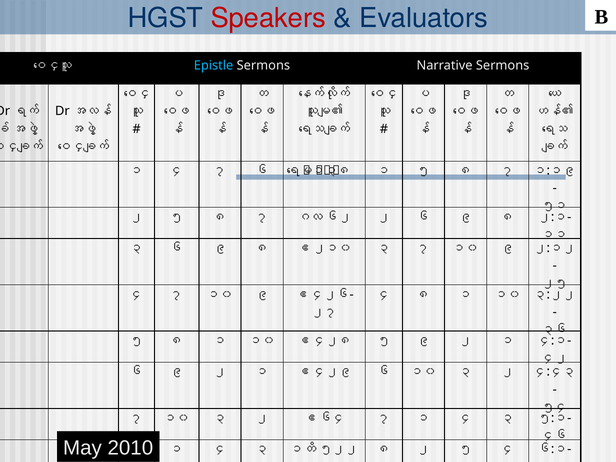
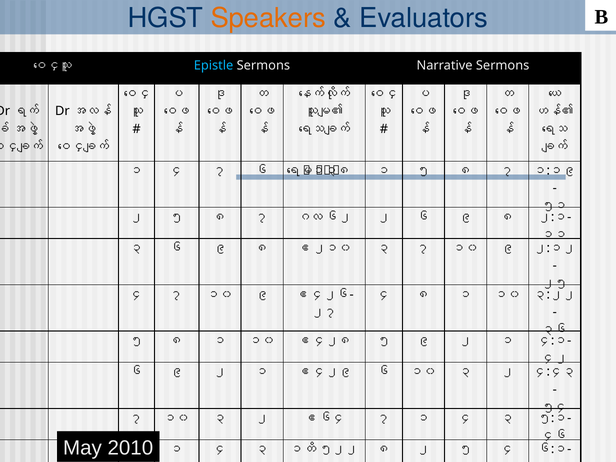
Speakers colour: red -> orange
